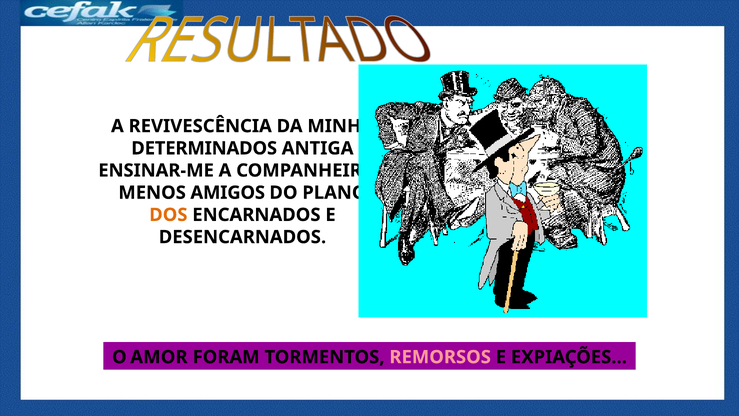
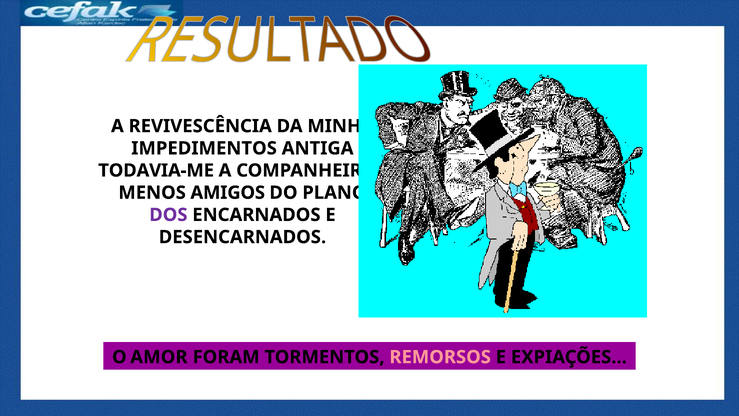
DETERMINADOS: DETERMINADOS -> IMPEDIMENTOS
ENSINAR-ME: ENSINAR-ME -> TODAVIA-ME
DOS colour: orange -> purple
